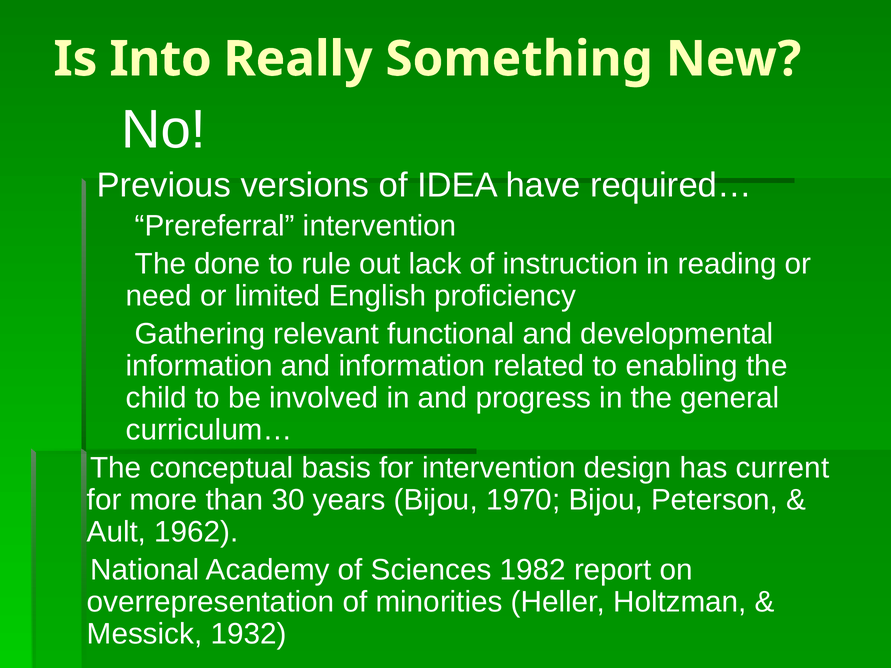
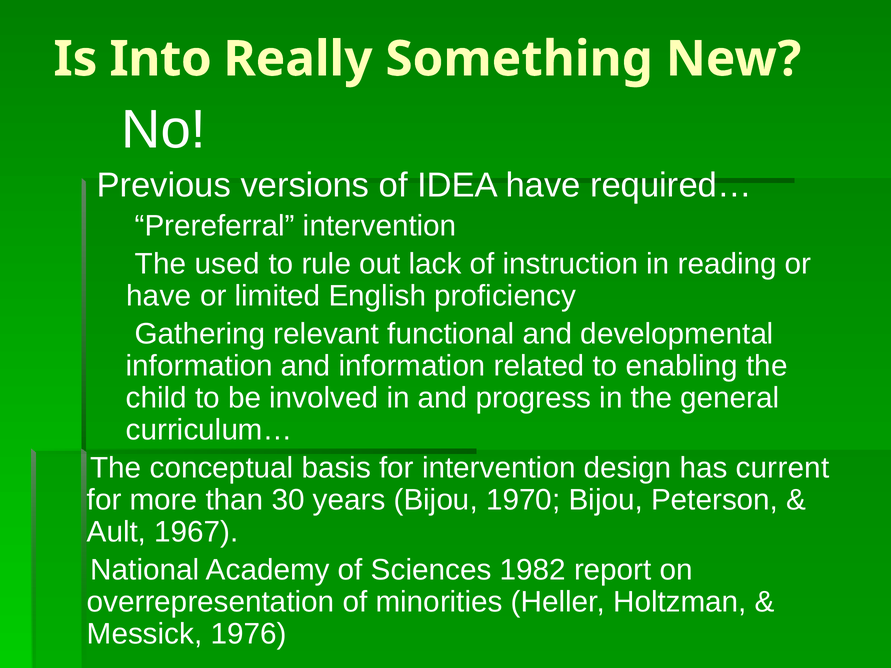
done: done -> used
need at (159, 296): need -> have
1962: 1962 -> 1967
1932: 1932 -> 1976
